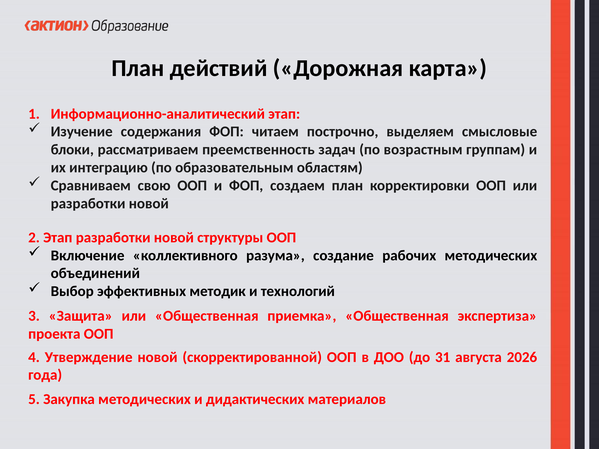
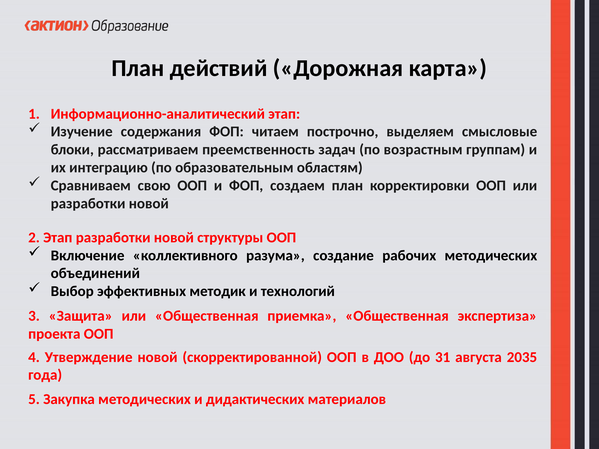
2026: 2026 -> 2035
